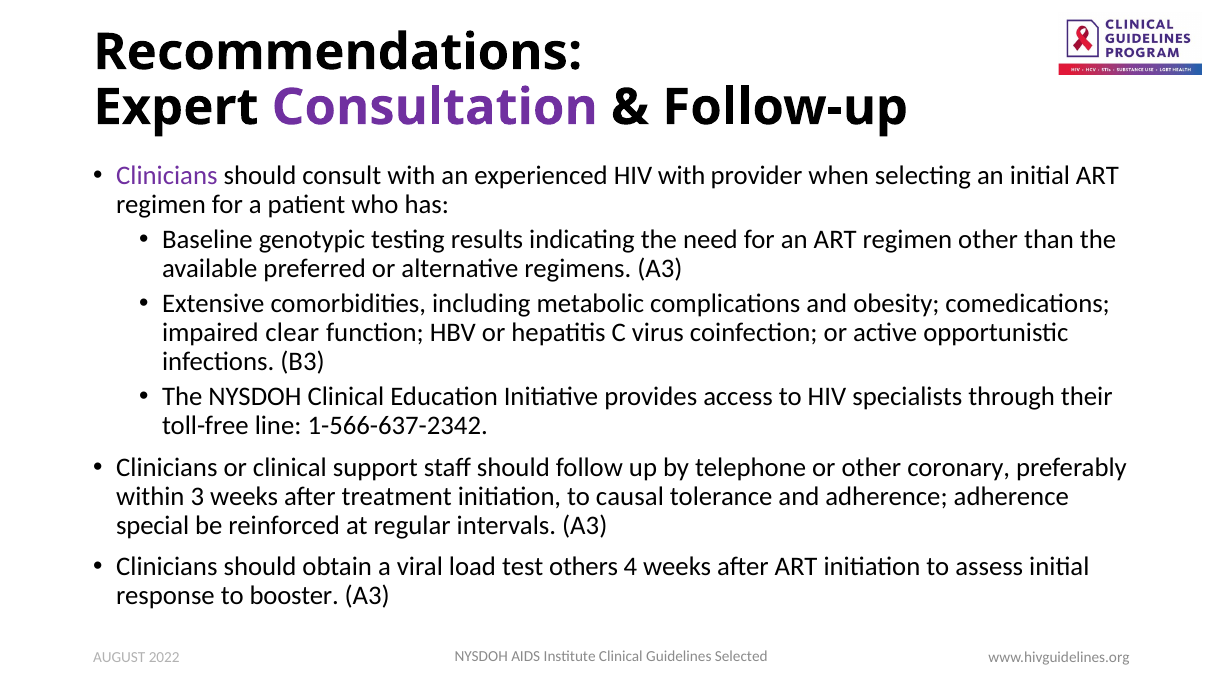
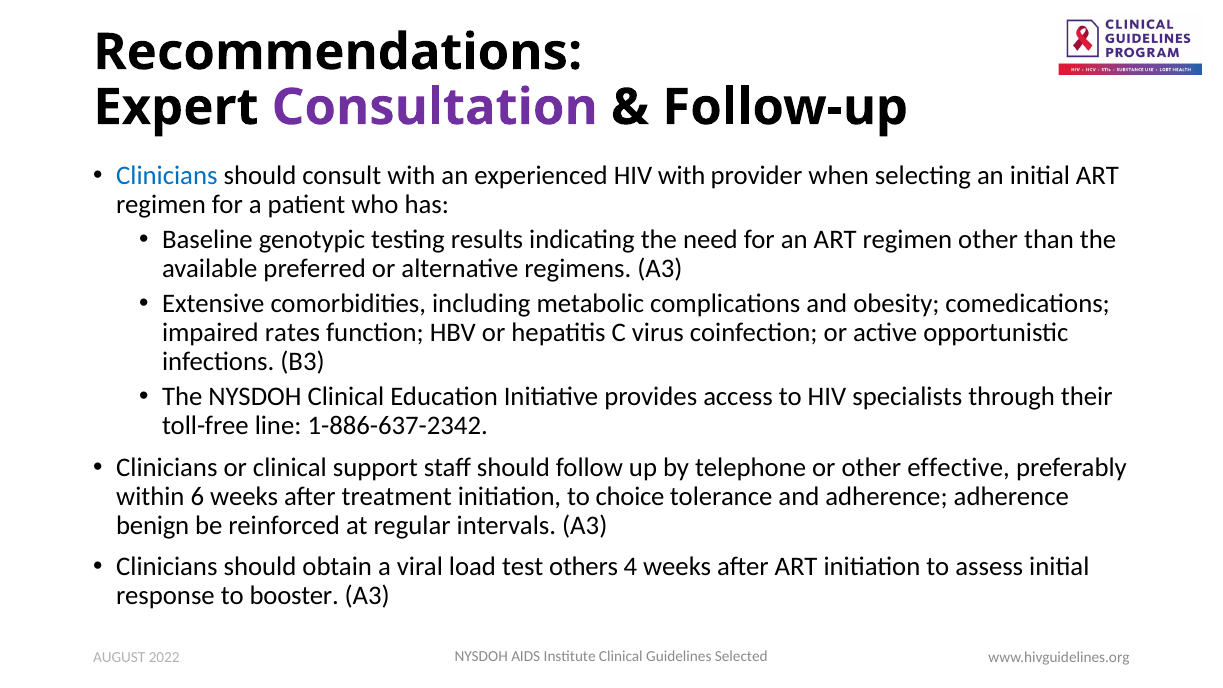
Clinicians at (167, 176) colour: purple -> blue
clear: clear -> rates
1-566-637-2342: 1-566-637-2342 -> 1-886-637-2342
coronary: coronary -> effective
3: 3 -> 6
causal: causal -> choice
special: special -> benign
